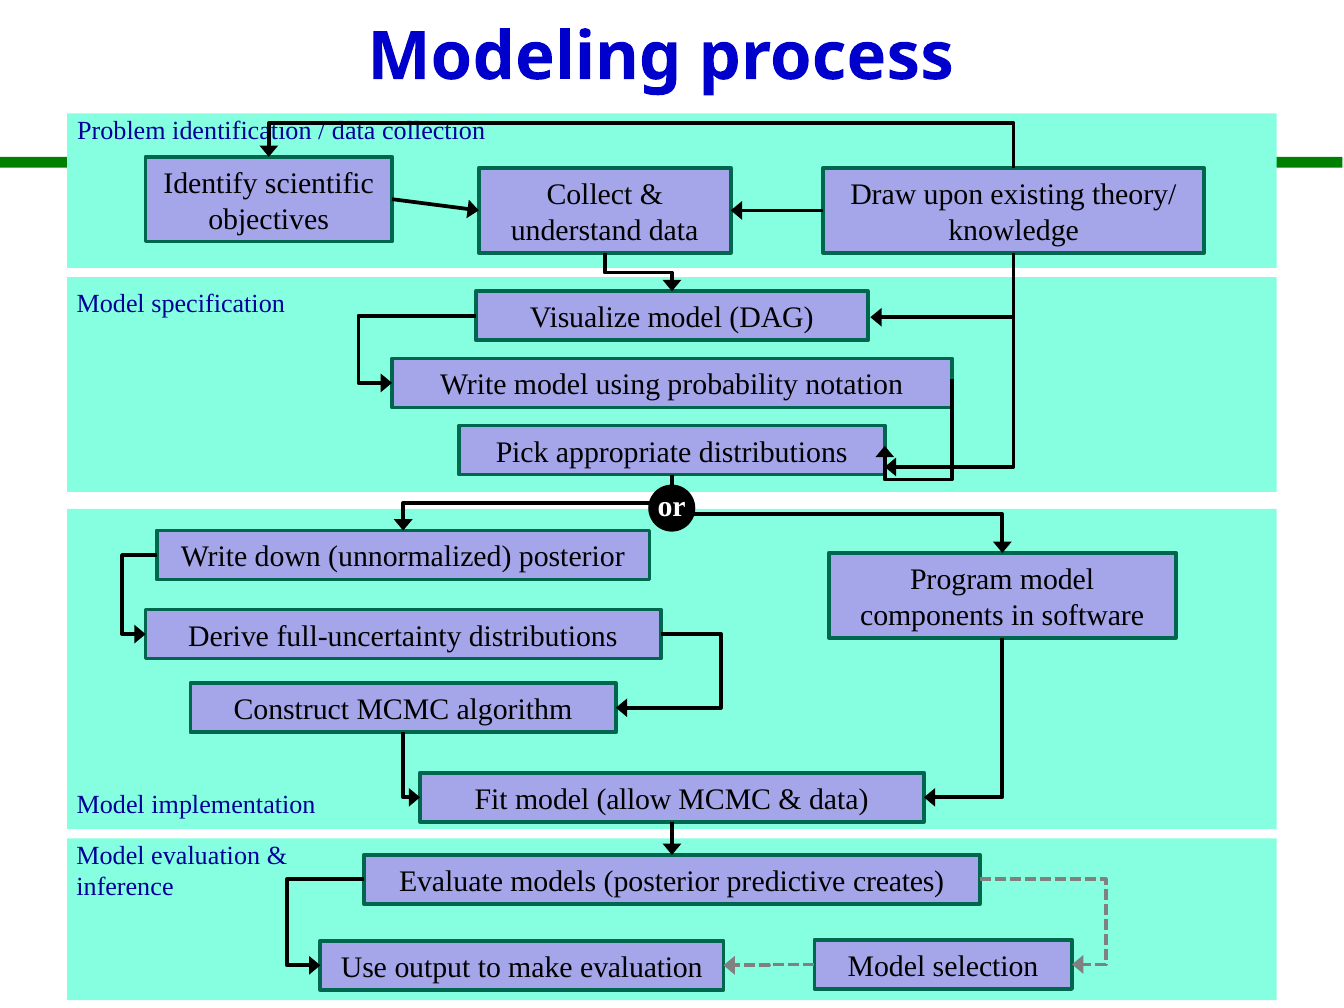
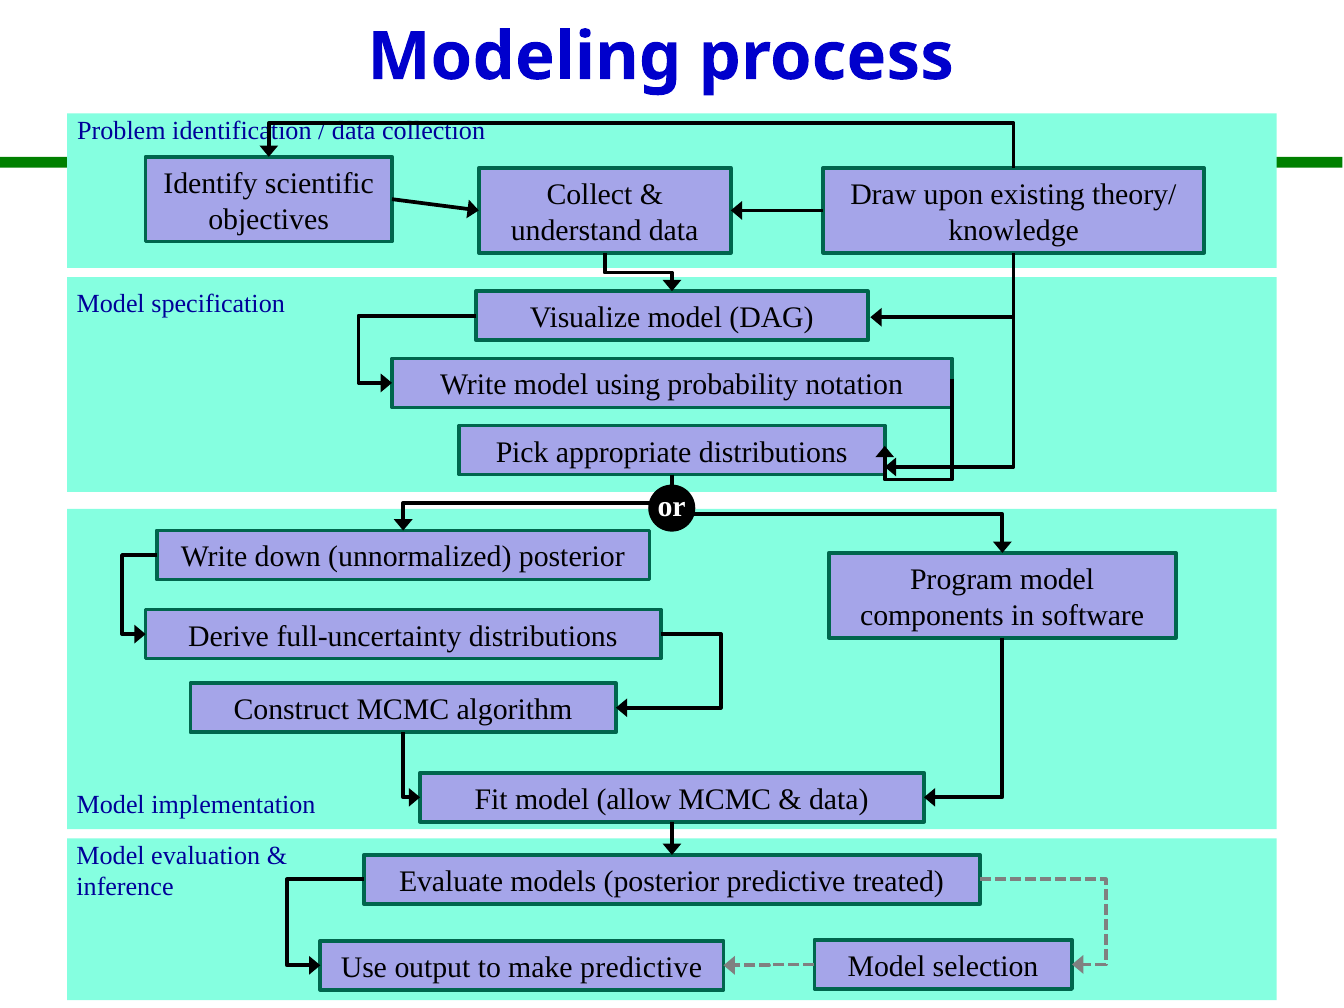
creates: creates -> treated
make evaluation: evaluation -> predictive
